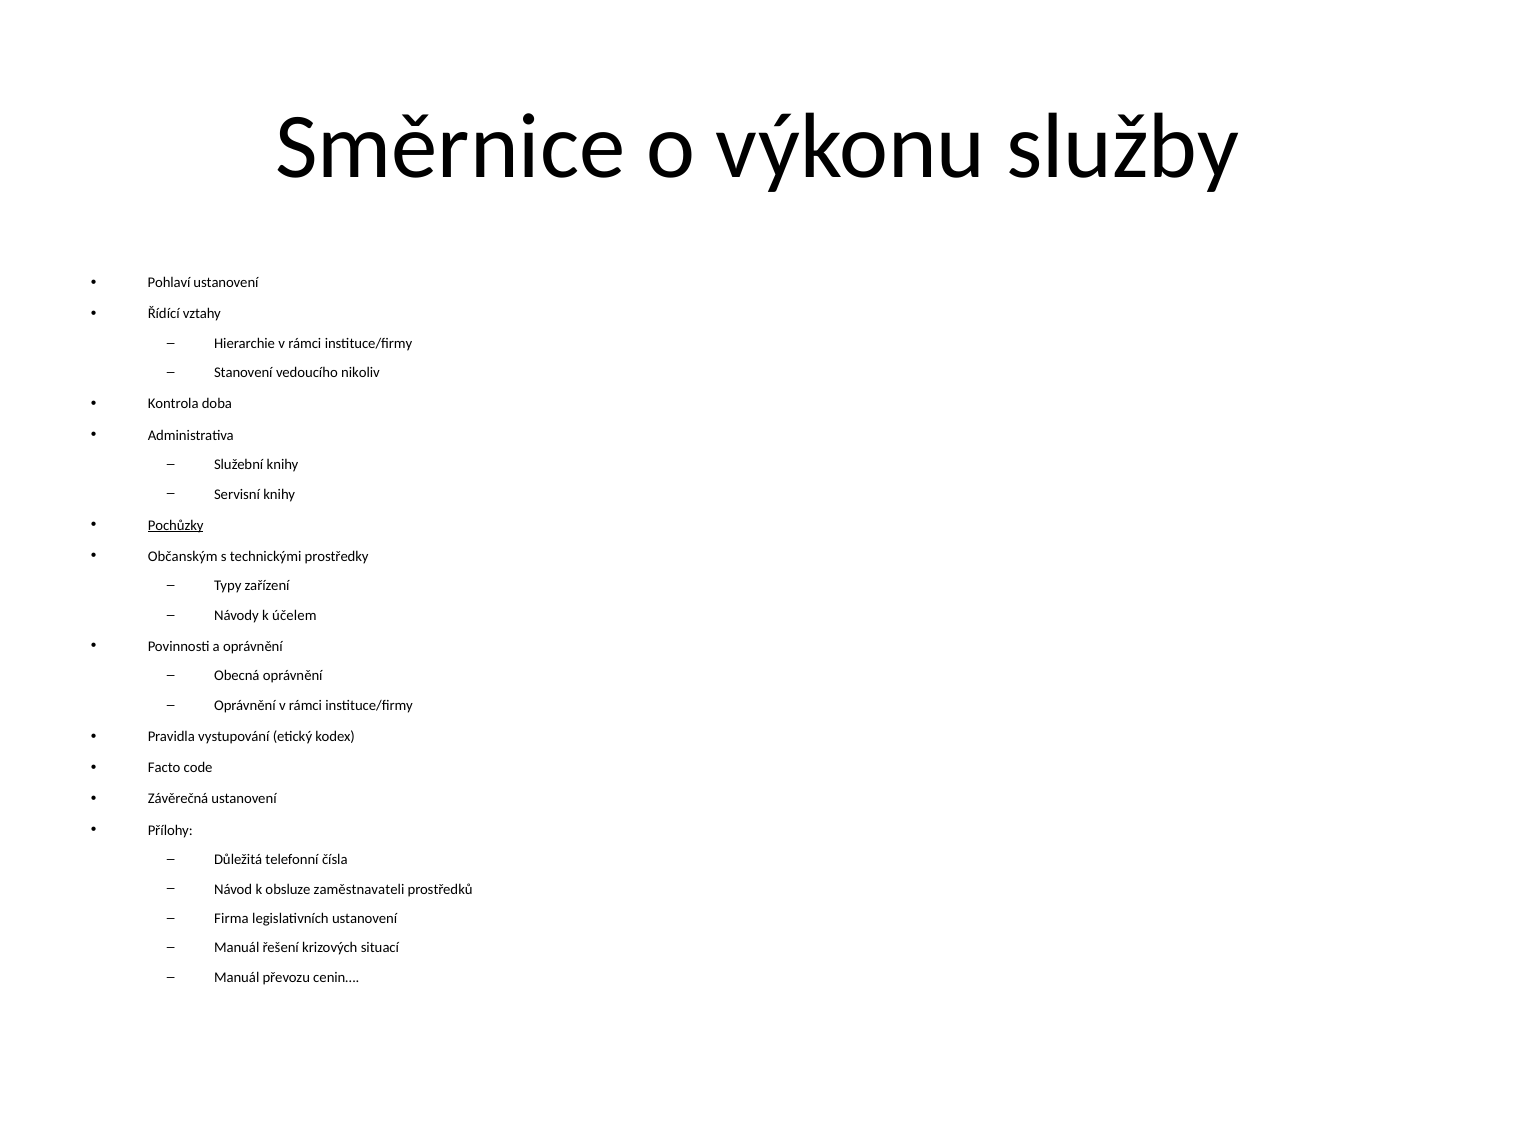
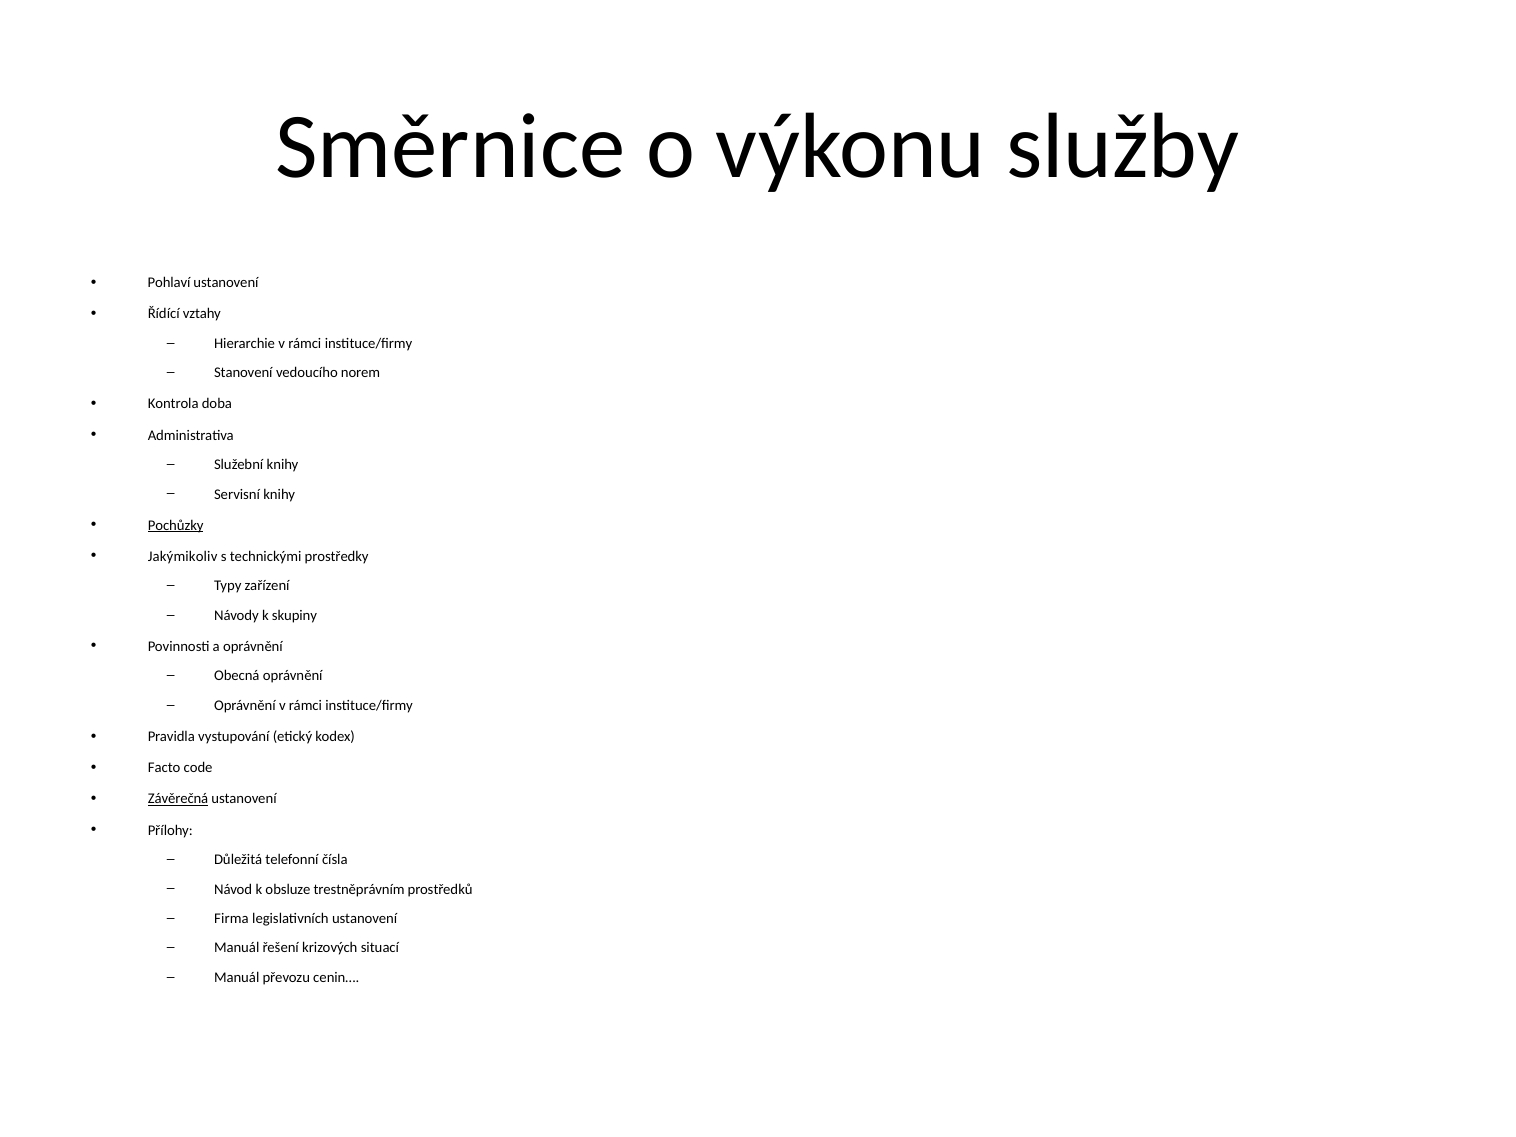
nikoliv: nikoliv -> norem
Občanským: Občanským -> Jakýmikoliv
účelem: účelem -> skupiny
Závěrečná underline: none -> present
zaměstnavateli: zaměstnavateli -> trestněprávním
